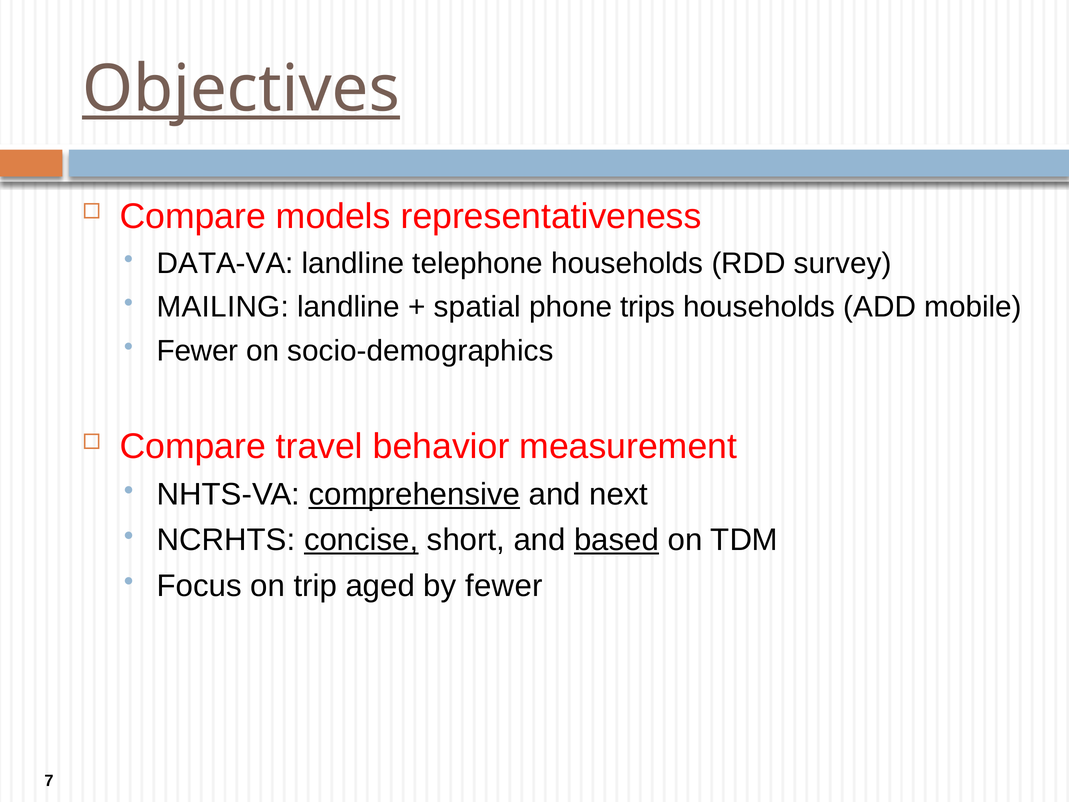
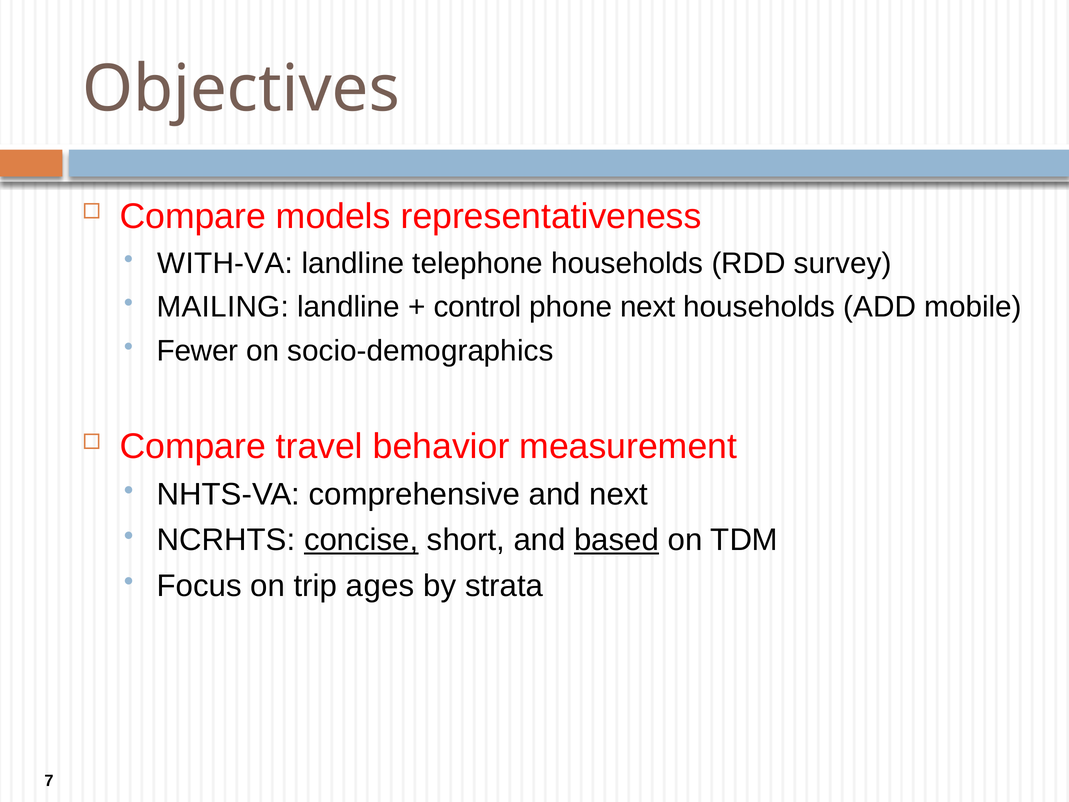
Objectives underline: present -> none
DATA-VA: DATA-VA -> WITH-VA
spatial: spatial -> control
phone trips: trips -> next
comprehensive underline: present -> none
aged: aged -> ages
by fewer: fewer -> strata
